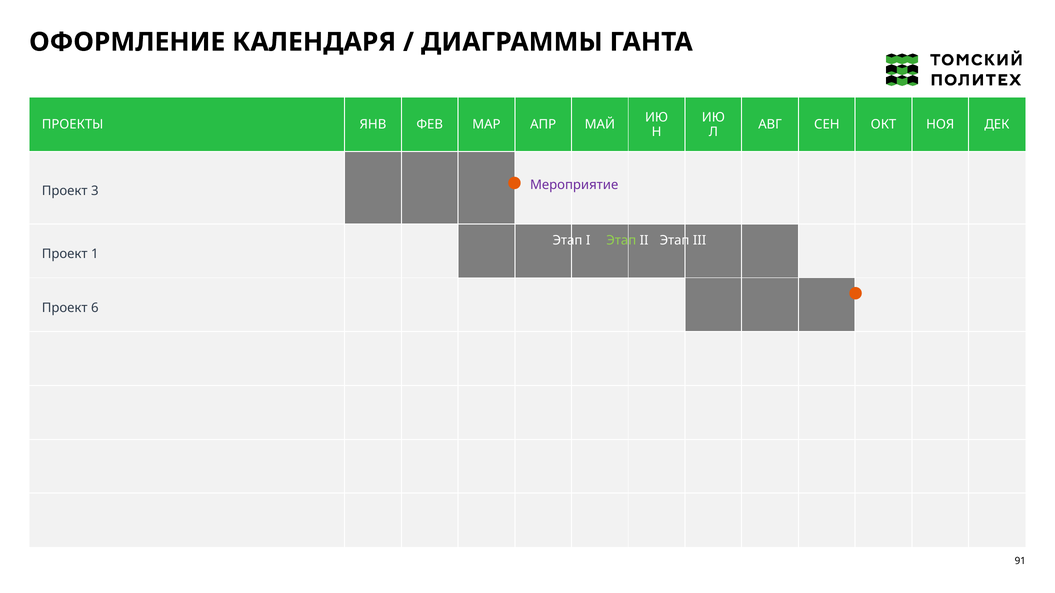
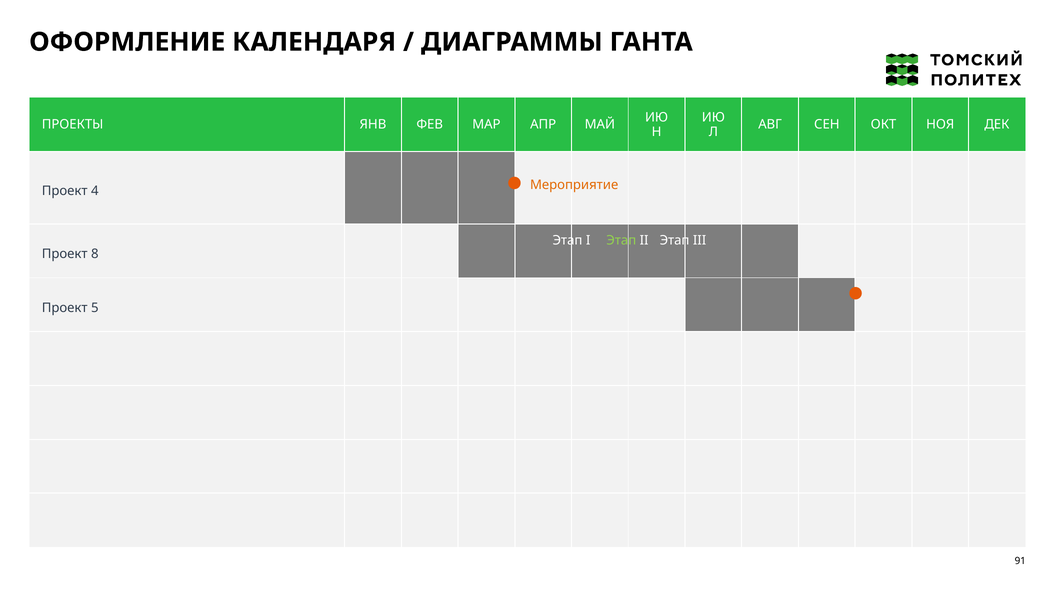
Мероприятие colour: purple -> orange
3: 3 -> 4
1: 1 -> 8
6: 6 -> 5
